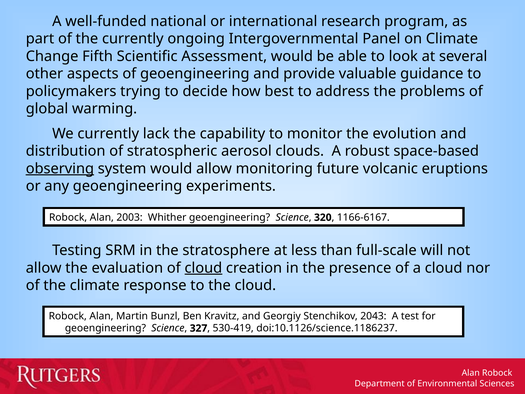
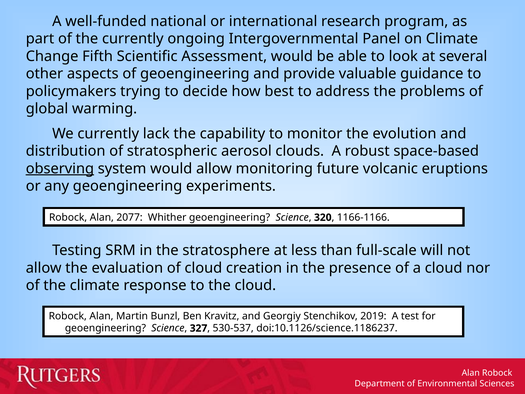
2003: 2003 -> 2077
1166-6167: 1166-6167 -> 1166-1166
cloud at (203, 268) underline: present -> none
2043: 2043 -> 2019
530-419: 530-419 -> 530-537
